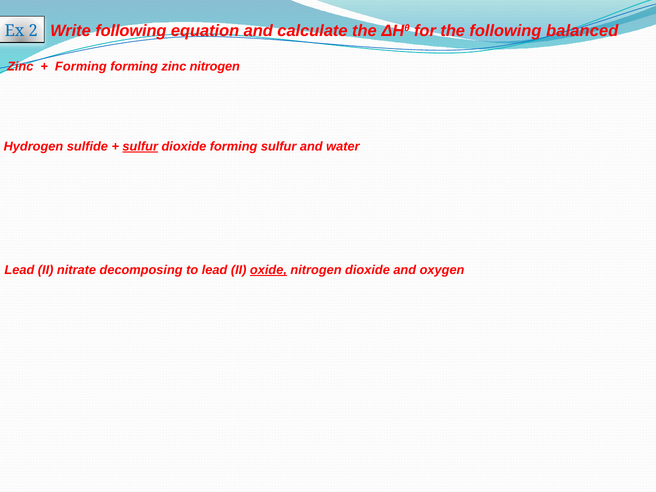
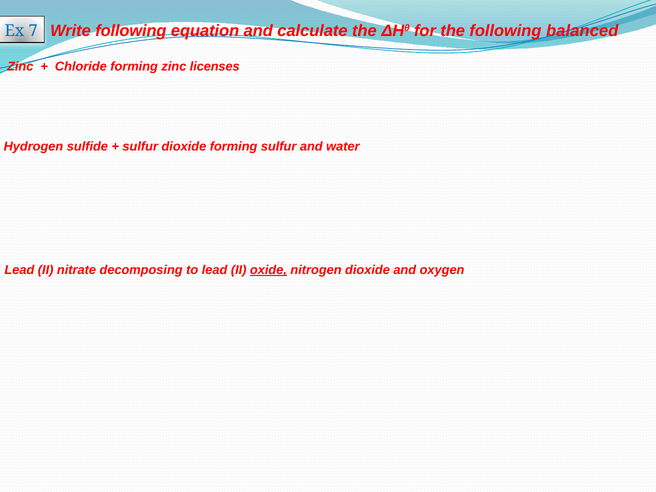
2: 2 -> 7
Forming at (81, 66): Forming -> Chloride
zinc nitrogen: nitrogen -> licenses
sulfur at (140, 147) underline: present -> none
